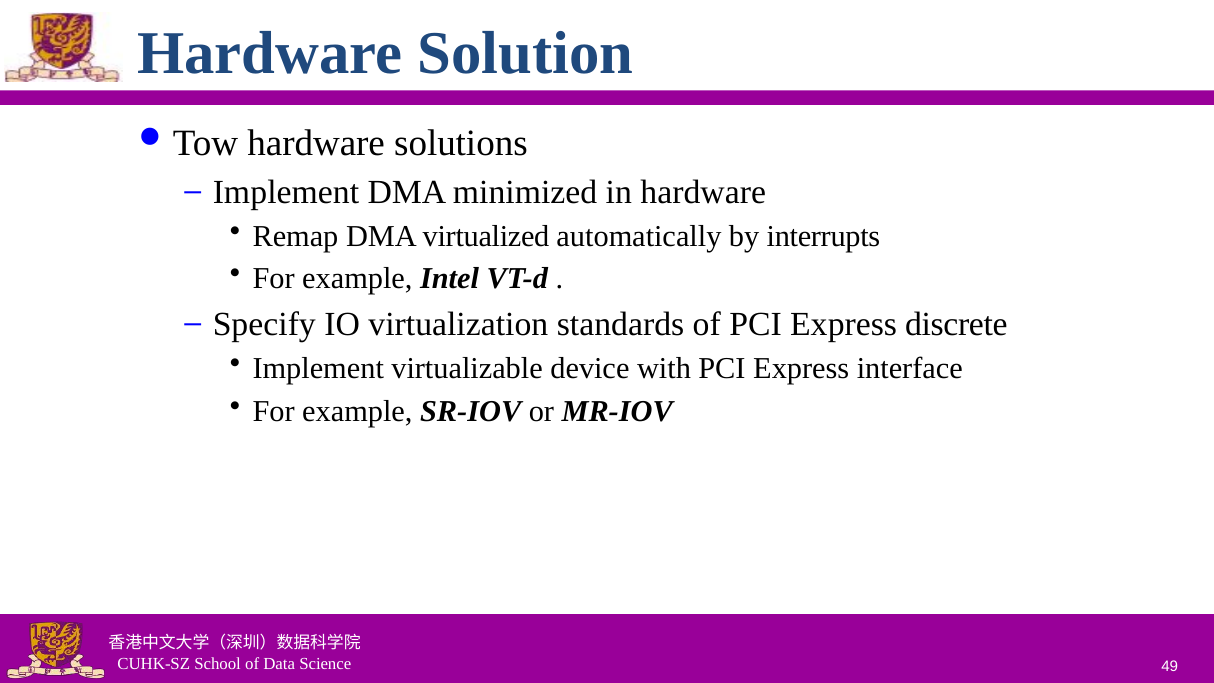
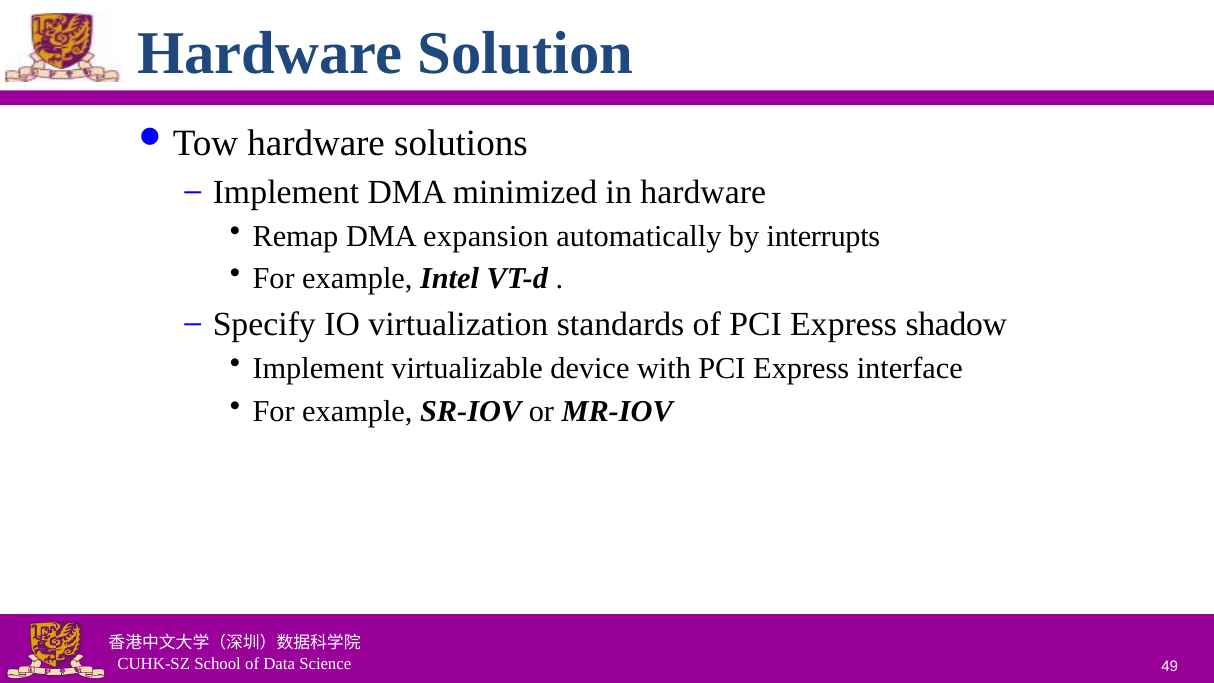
virtualized: virtualized -> expansion
discrete: discrete -> shadow
